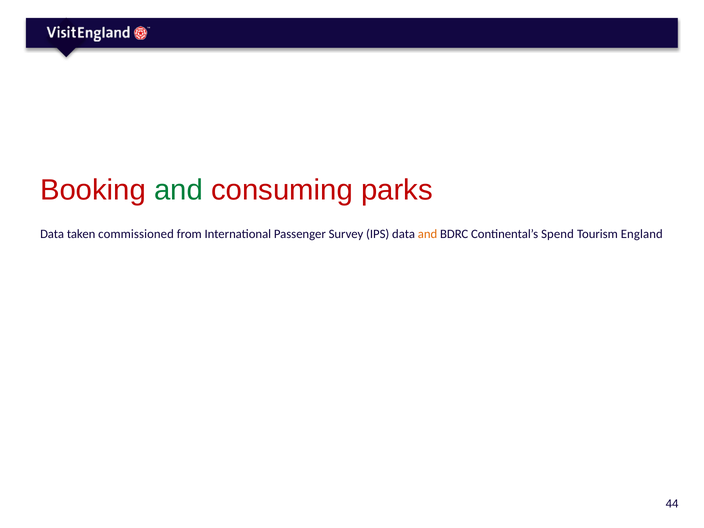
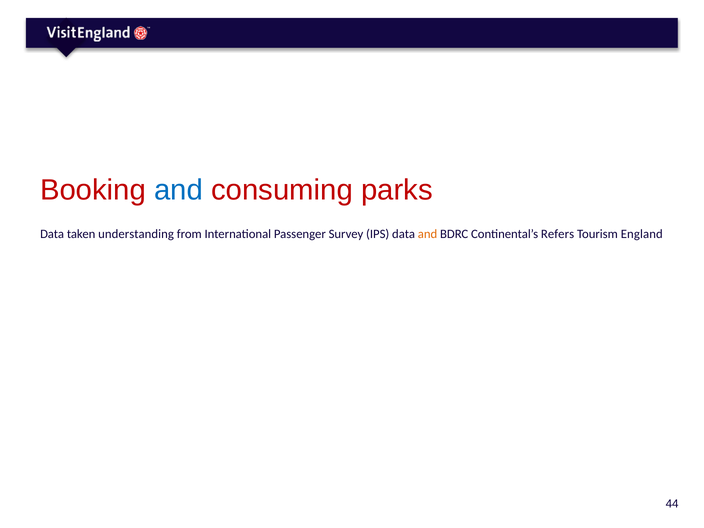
and at (179, 190) colour: green -> blue
commissioned: commissioned -> understanding
Spend: Spend -> Refers
